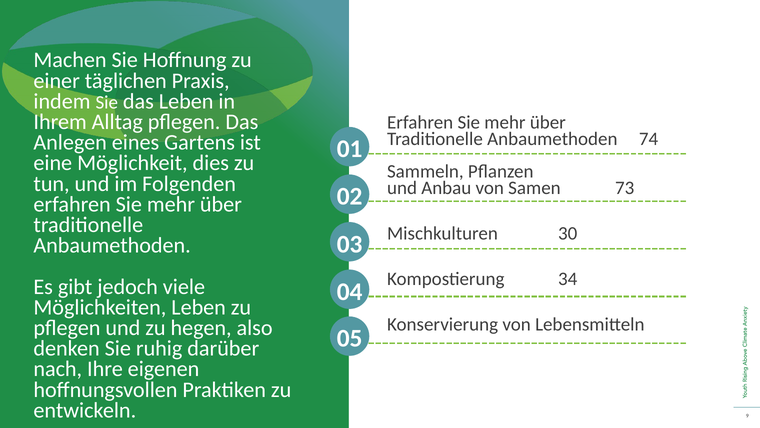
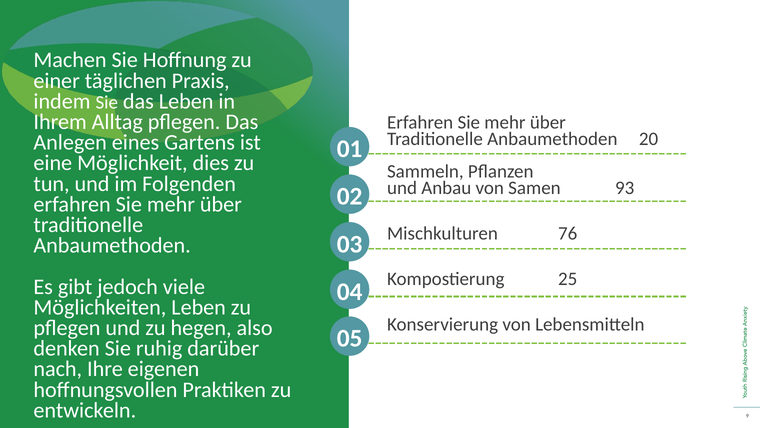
74: 74 -> 20
73: 73 -> 93
30: 30 -> 76
34: 34 -> 25
